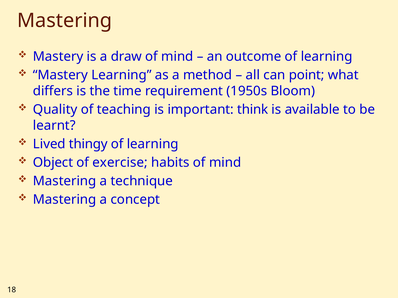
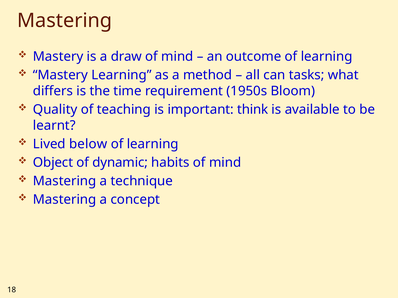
point: point -> tasks
thingy: thingy -> below
exercise: exercise -> dynamic
